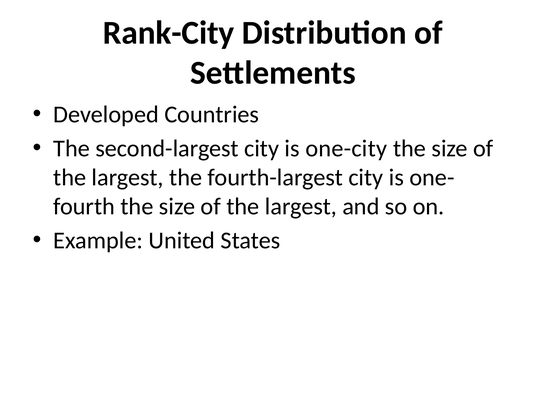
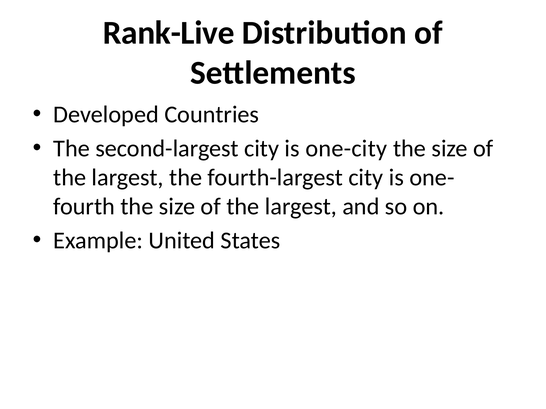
Rank-City: Rank-City -> Rank-Live
